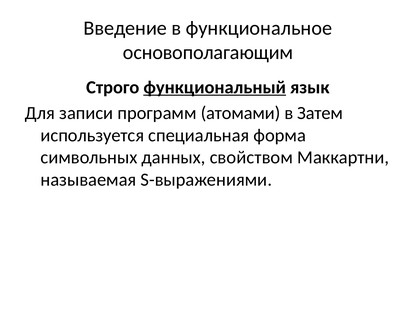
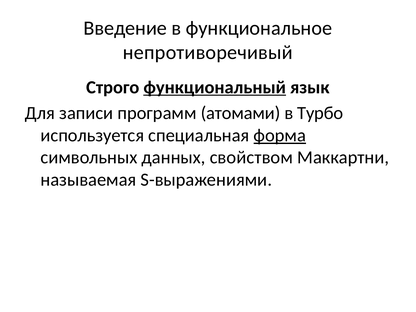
основополагающим: основополагающим -> непротиворечивый
Затем: Затем -> Турбо
форма underline: none -> present
